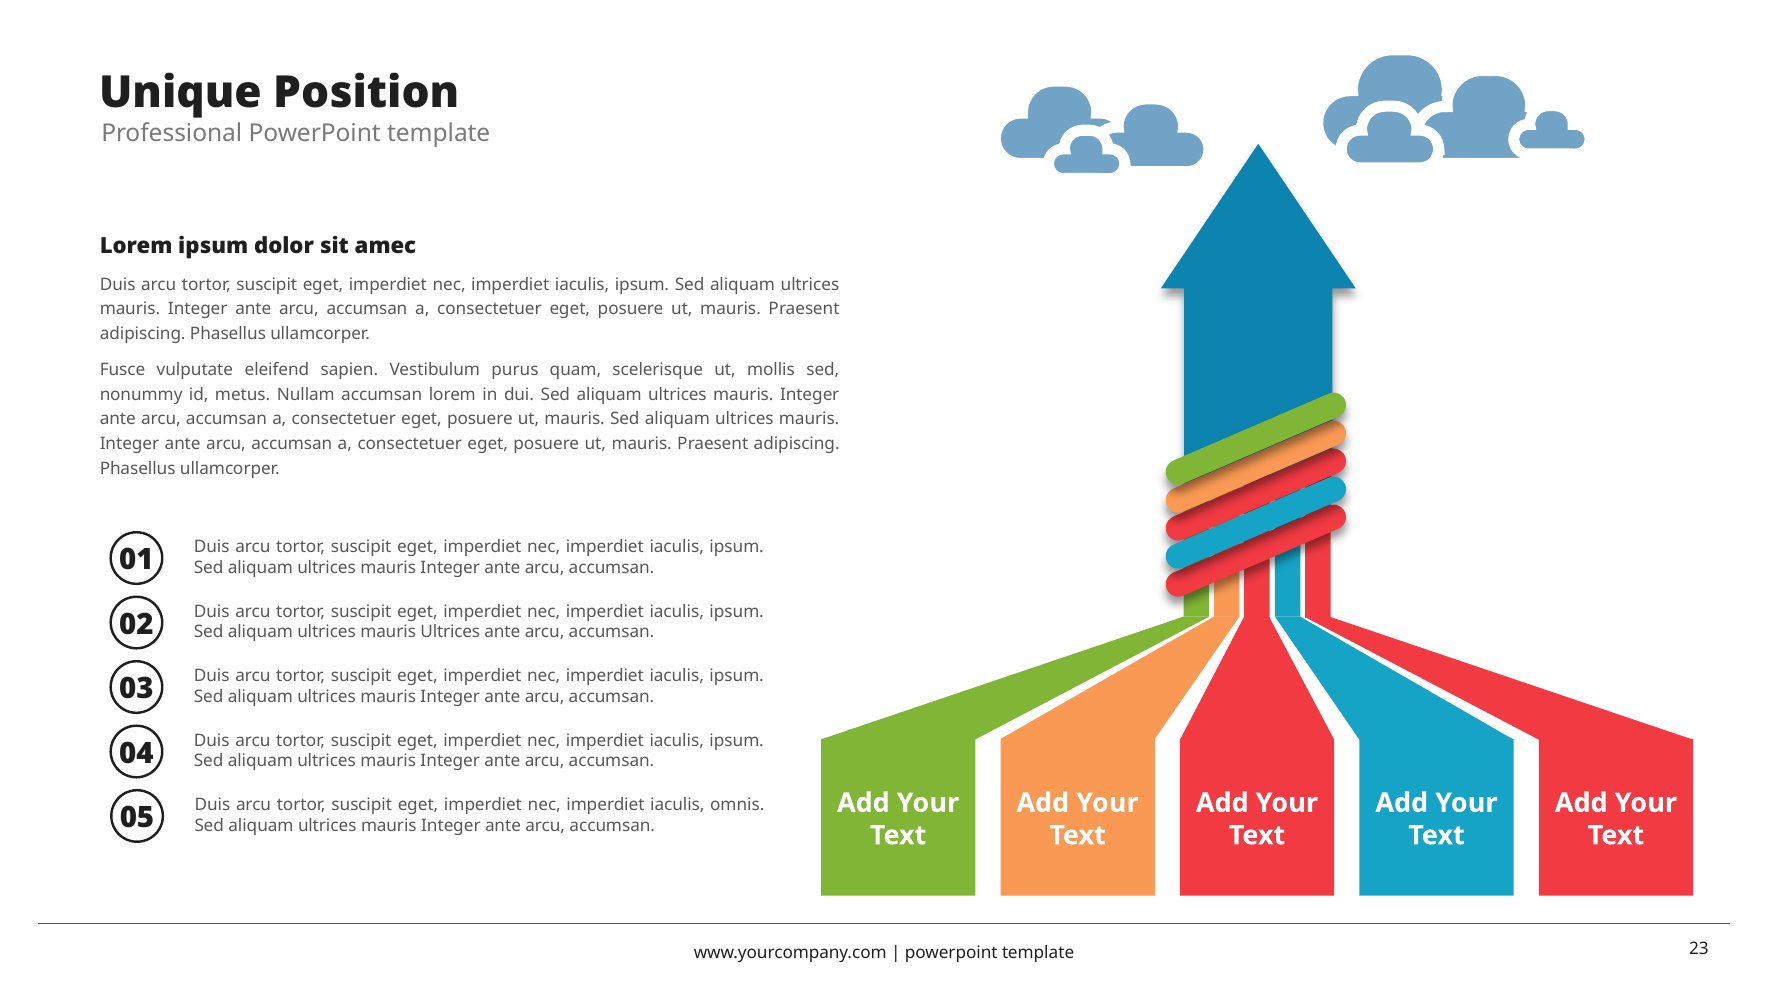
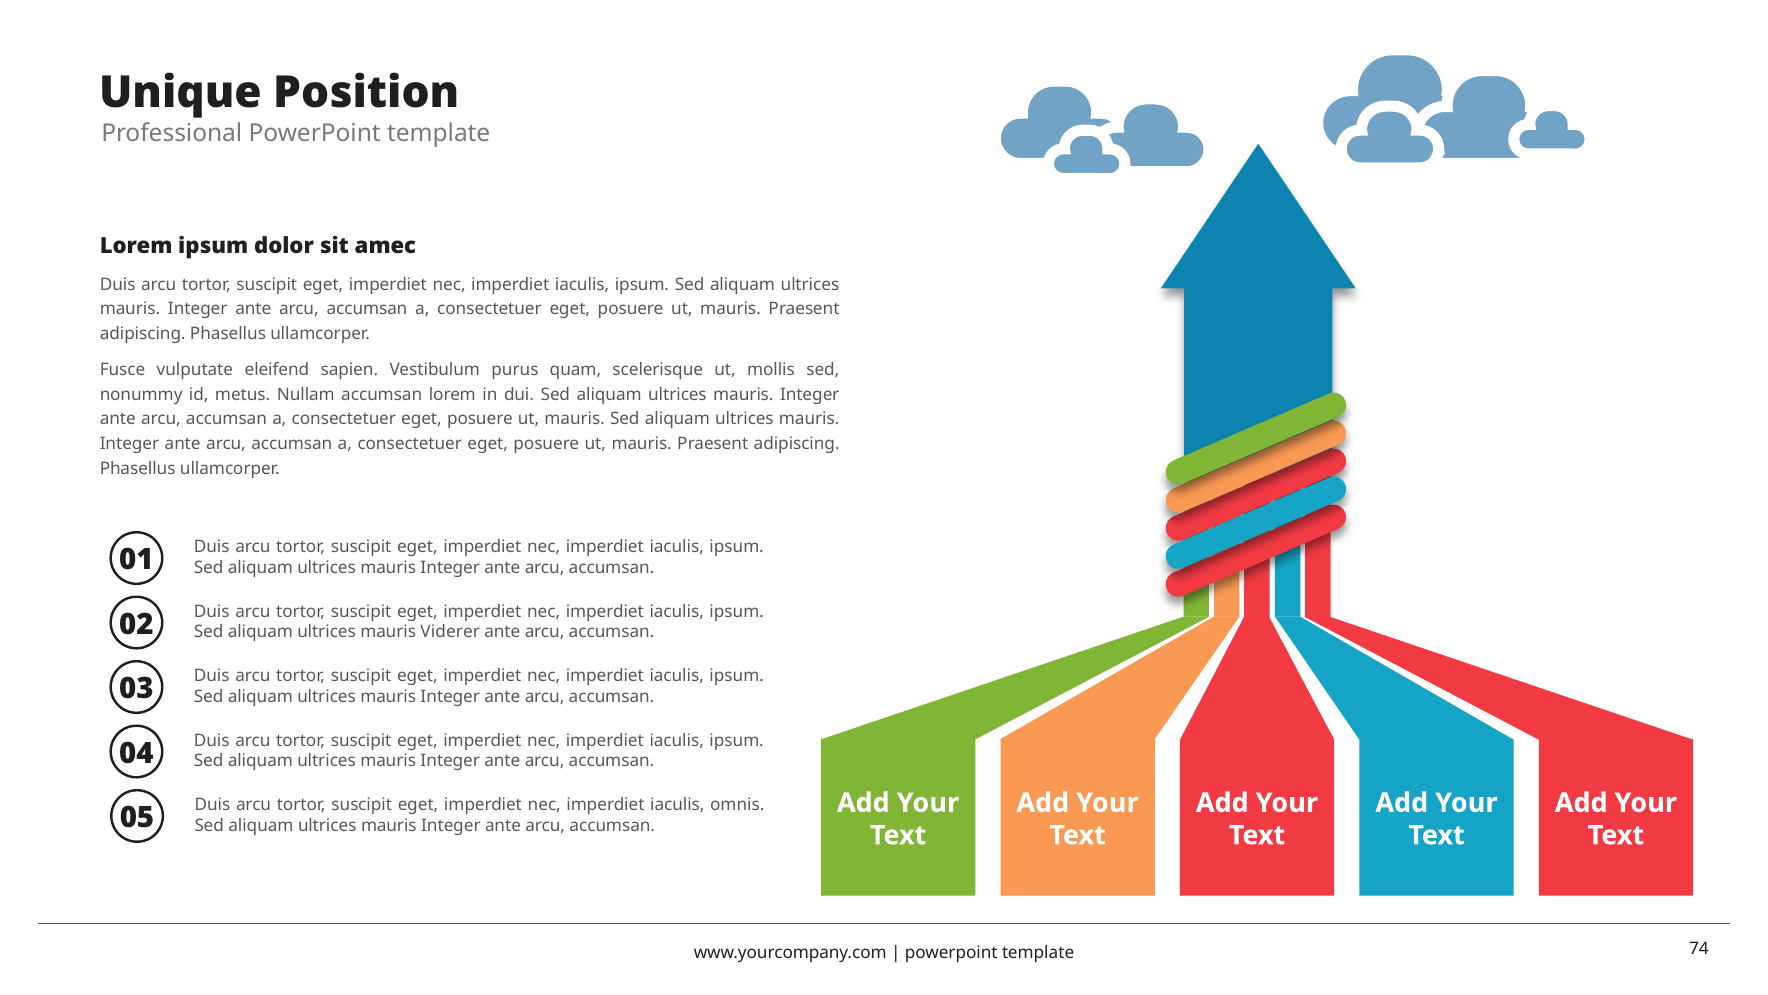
mauris Ultrices: Ultrices -> Viderer
23: 23 -> 74
